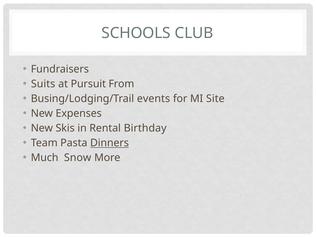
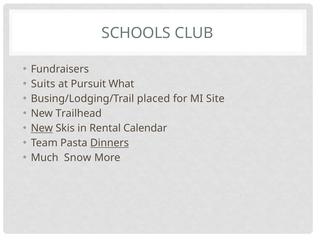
From: From -> What
events: events -> placed
Expenses: Expenses -> Trailhead
New at (42, 128) underline: none -> present
Birthday: Birthday -> Calendar
